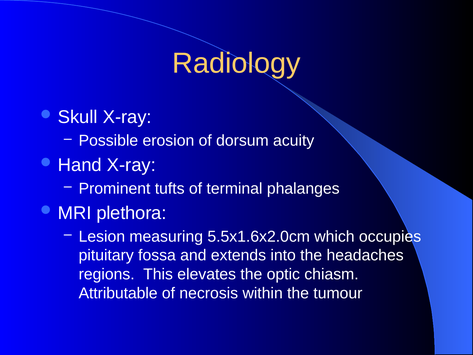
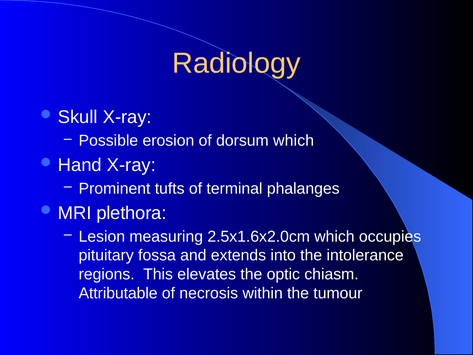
dorsum acuity: acuity -> which
5.5x1.6x2.0cm: 5.5x1.6x2.0cm -> 2.5x1.6x2.0cm
headaches: headaches -> intolerance
